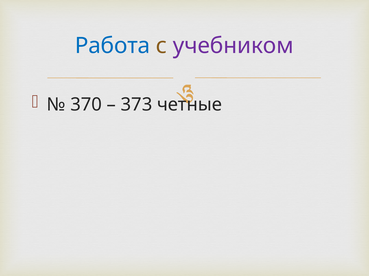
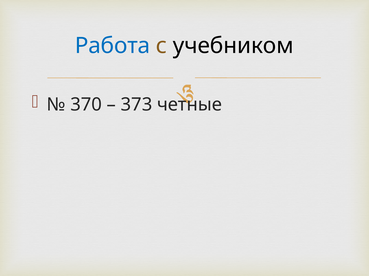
учебником colour: purple -> black
